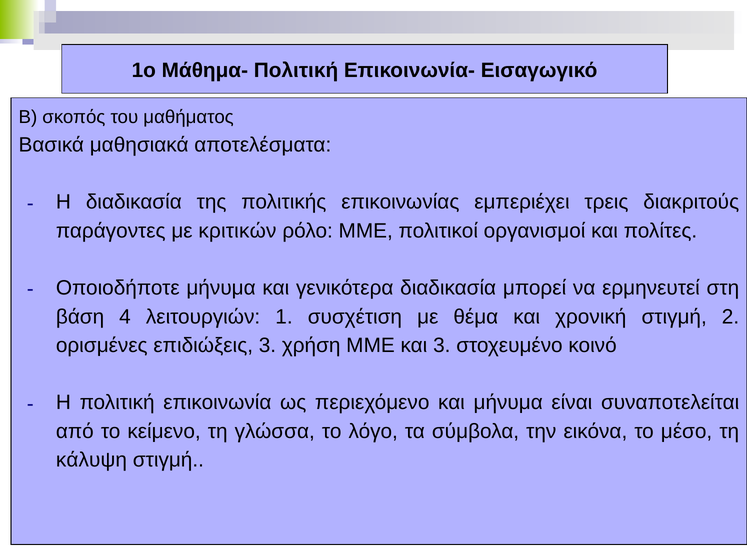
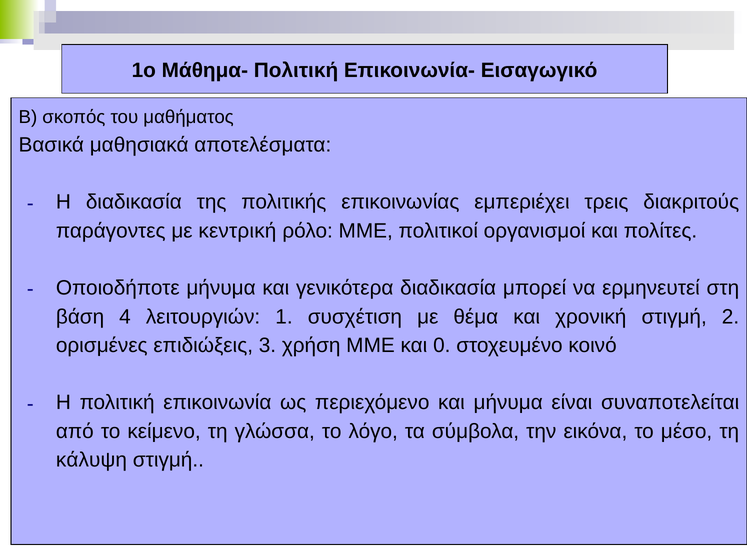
κριτικών: κριτικών -> κεντρική
και 3: 3 -> 0
